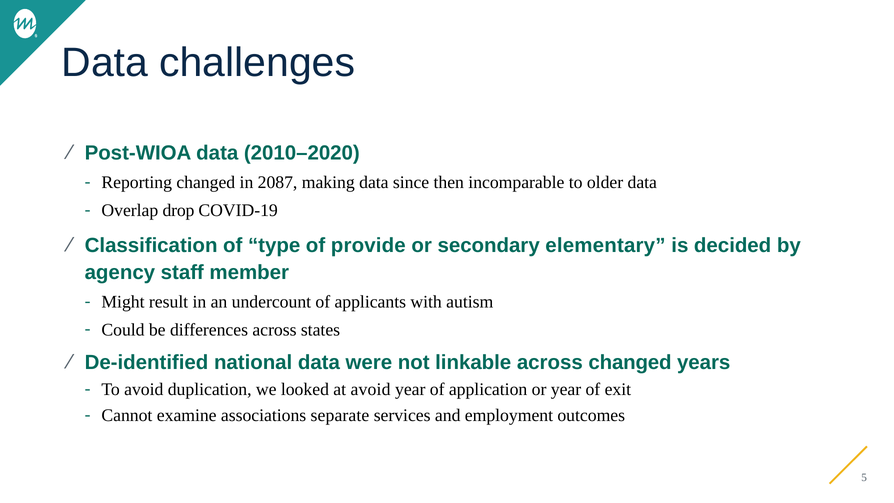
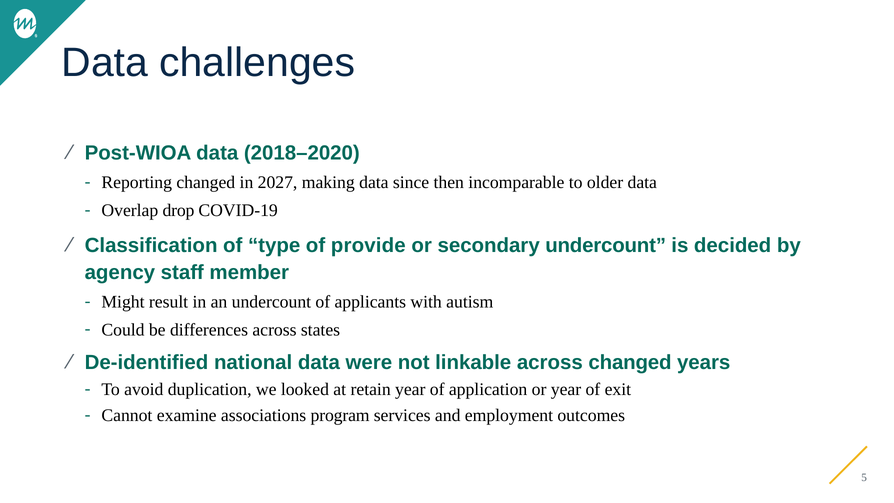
2010–2020: 2010–2020 -> 2018–2020
2087: 2087 -> 2027
secondary elementary: elementary -> undercount
at avoid: avoid -> retain
separate: separate -> program
